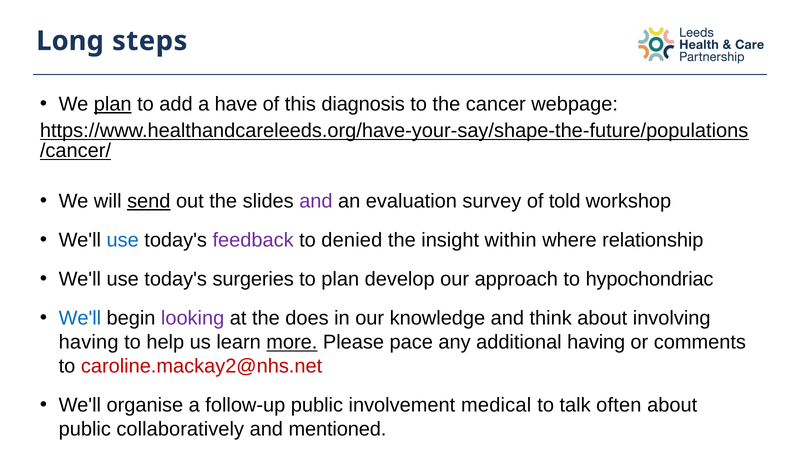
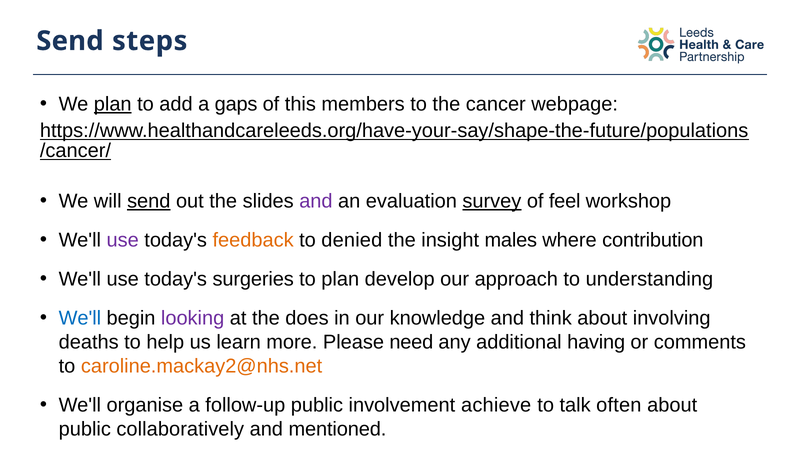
Long at (70, 41): Long -> Send
have: have -> gaps
diagnosis: diagnosis -> members
survey underline: none -> present
told: told -> feel
use at (123, 240) colour: blue -> purple
feedback colour: purple -> orange
within: within -> males
relationship: relationship -> contribution
hypochondriac: hypochondriac -> understanding
having at (89, 342): having -> deaths
more underline: present -> none
pace: pace -> need
caroline.mackay2@nhs.net colour: red -> orange
medical: medical -> achieve
